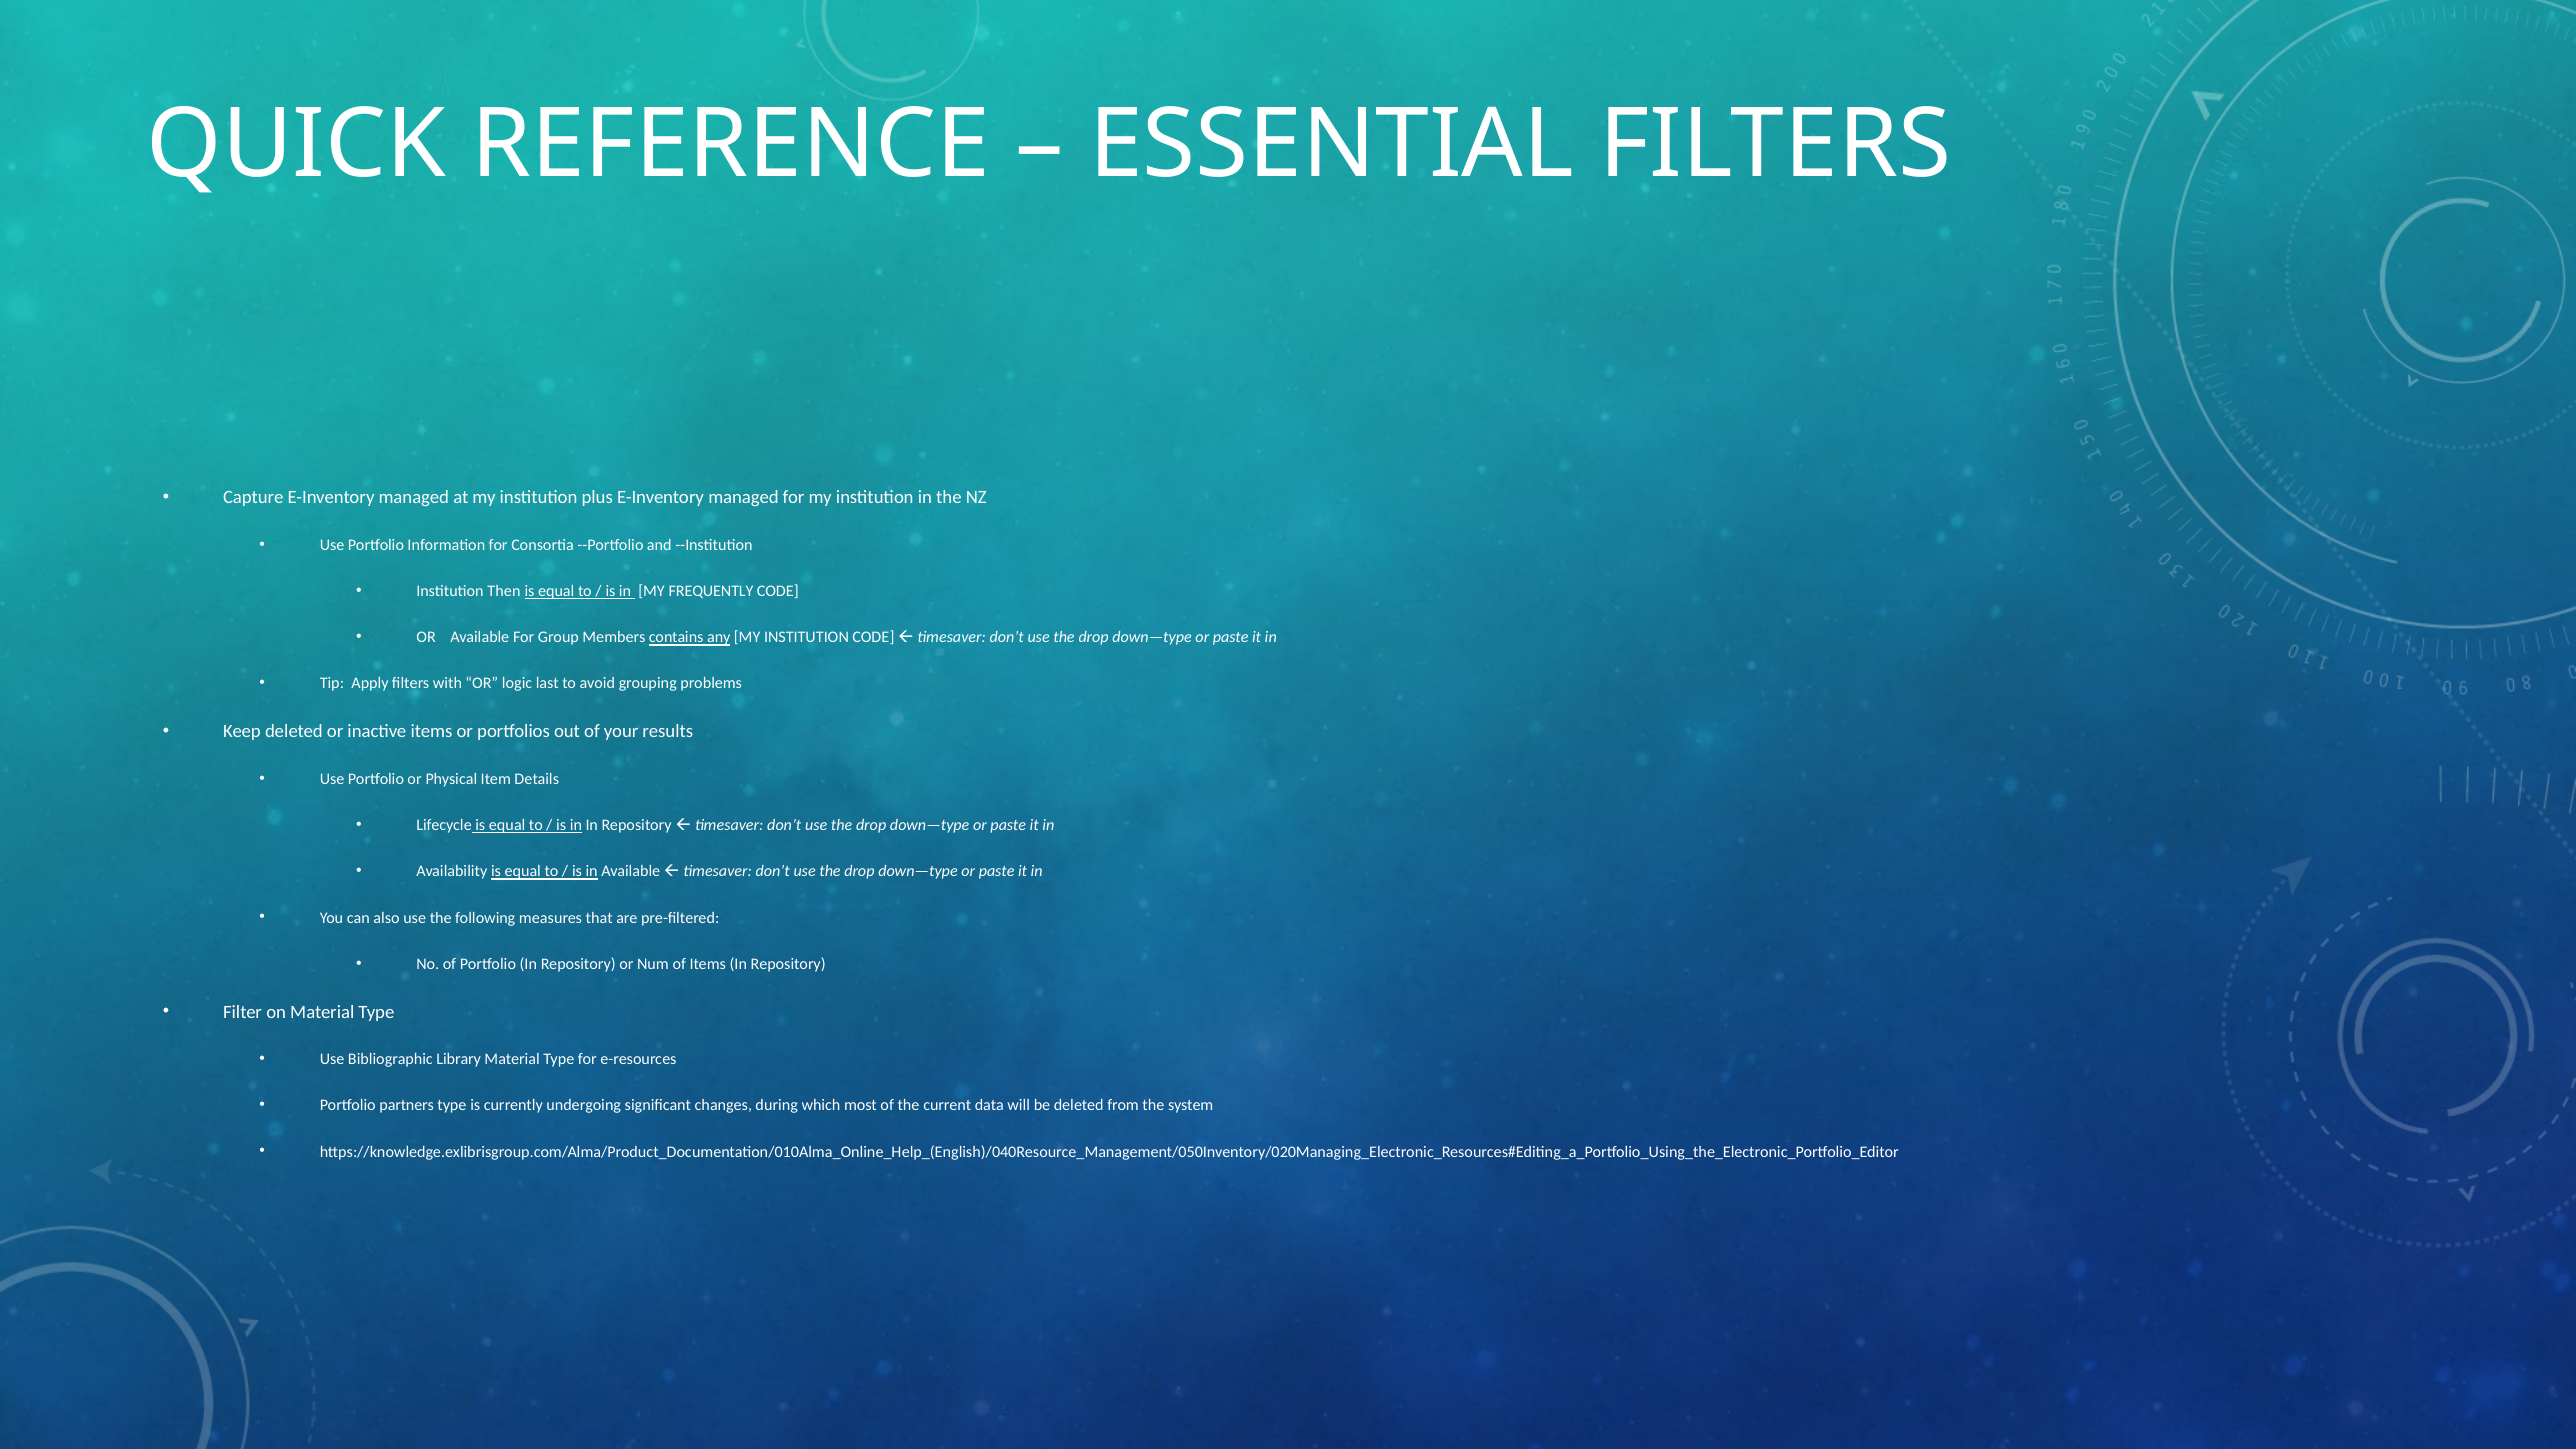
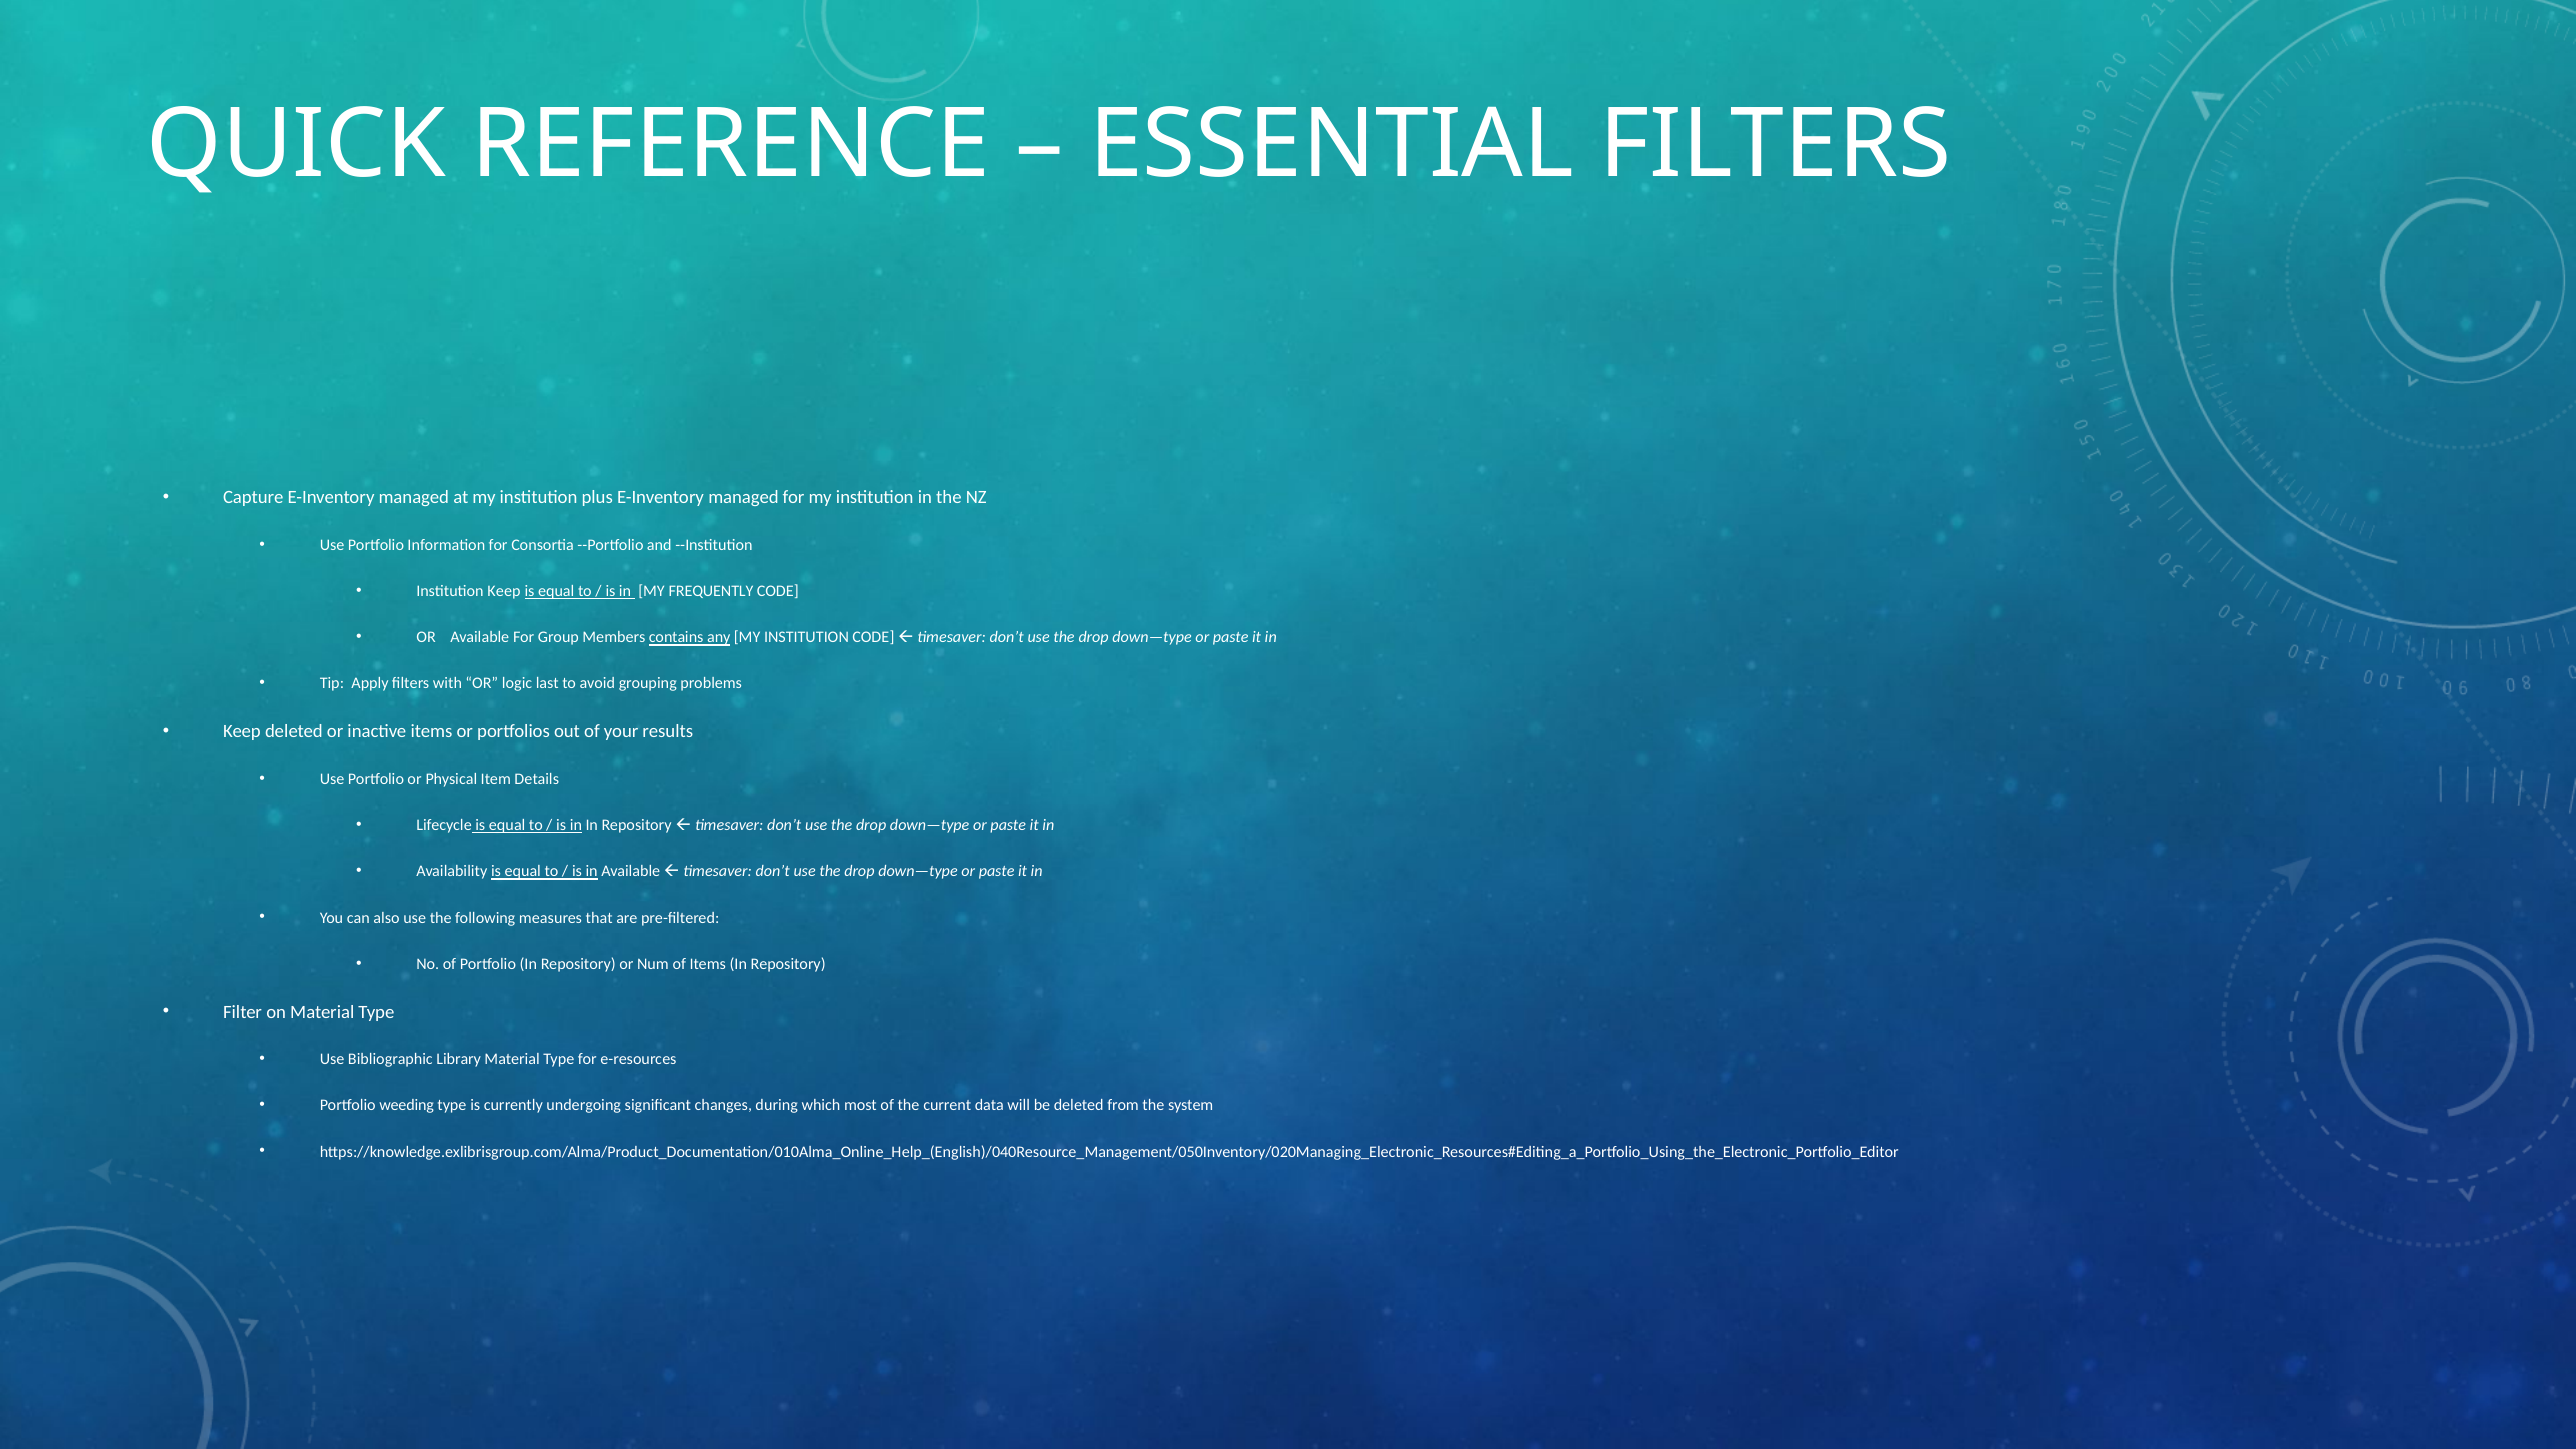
Institution Then: Then -> Keep
partners: partners -> weeding
